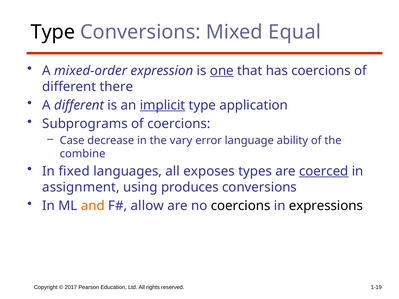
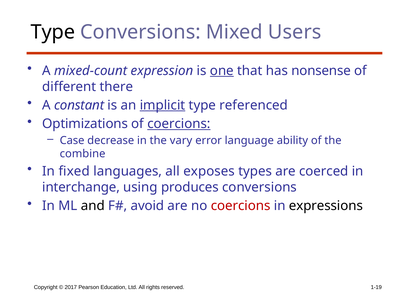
Equal: Equal -> Users
mixed-order: mixed-order -> mixed-count
has coercions: coercions -> nonsense
A different: different -> constant
application: application -> referenced
Subprograms: Subprograms -> Optimizations
coercions at (179, 124) underline: none -> present
coerced underline: present -> none
assignment: assignment -> interchange
and colour: orange -> black
allow: allow -> avoid
coercions at (241, 206) colour: black -> red
